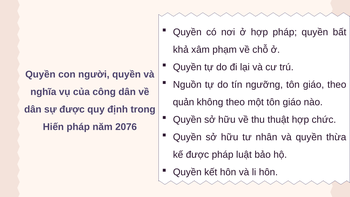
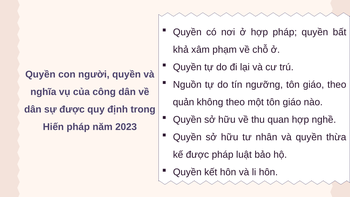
thuật: thuật -> quan
chức: chức -> nghề
2076: 2076 -> 2023
